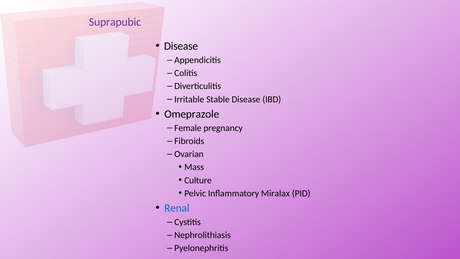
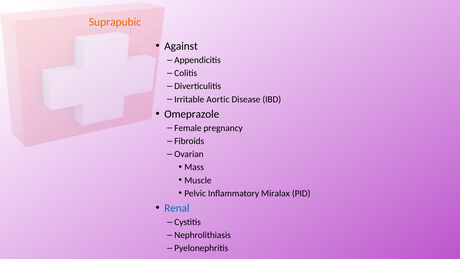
Suprapubic colour: purple -> orange
Disease at (181, 46): Disease -> Against
Stable: Stable -> Aortic
Culture: Culture -> Muscle
